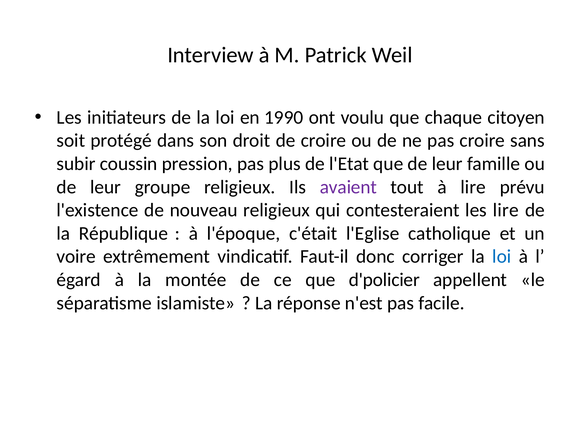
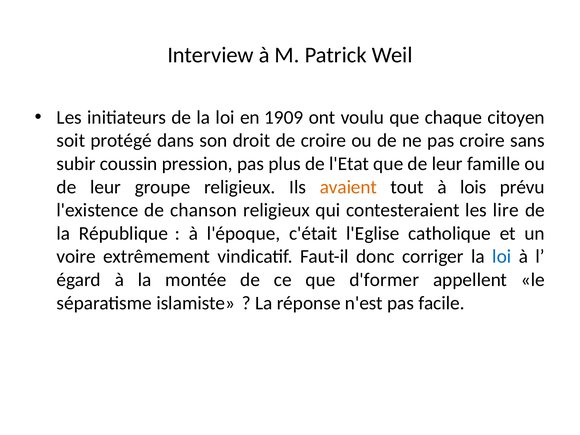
1990: 1990 -> 1909
avaient colour: purple -> orange
à lire: lire -> lois
nouveau: nouveau -> chanson
d'policier: d'policier -> d'former
